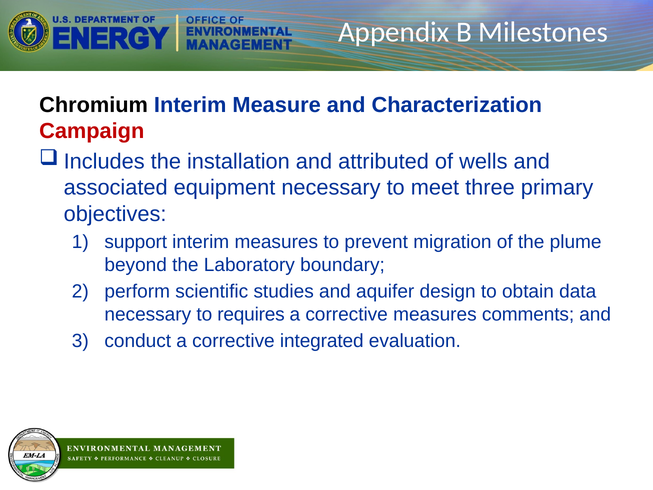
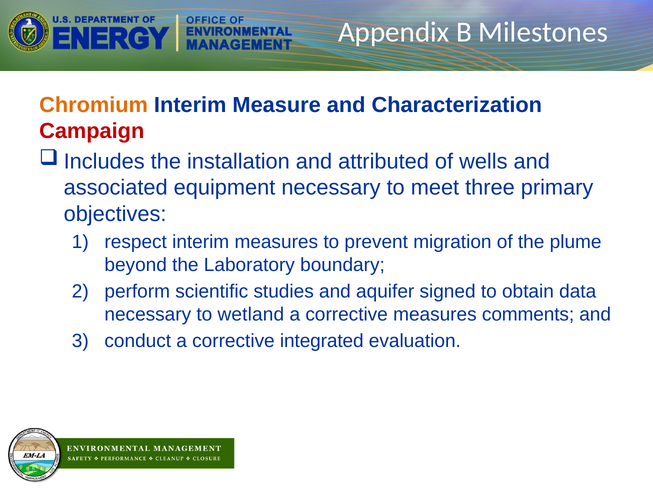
Chromium colour: black -> orange
support: support -> respect
design: design -> signed
requires: requires -> wetland
